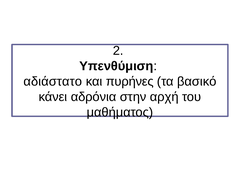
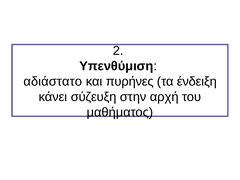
βασικό: βασικό -> ένδειξη
αδρόνια: αδρόνια -> σύζευξη
